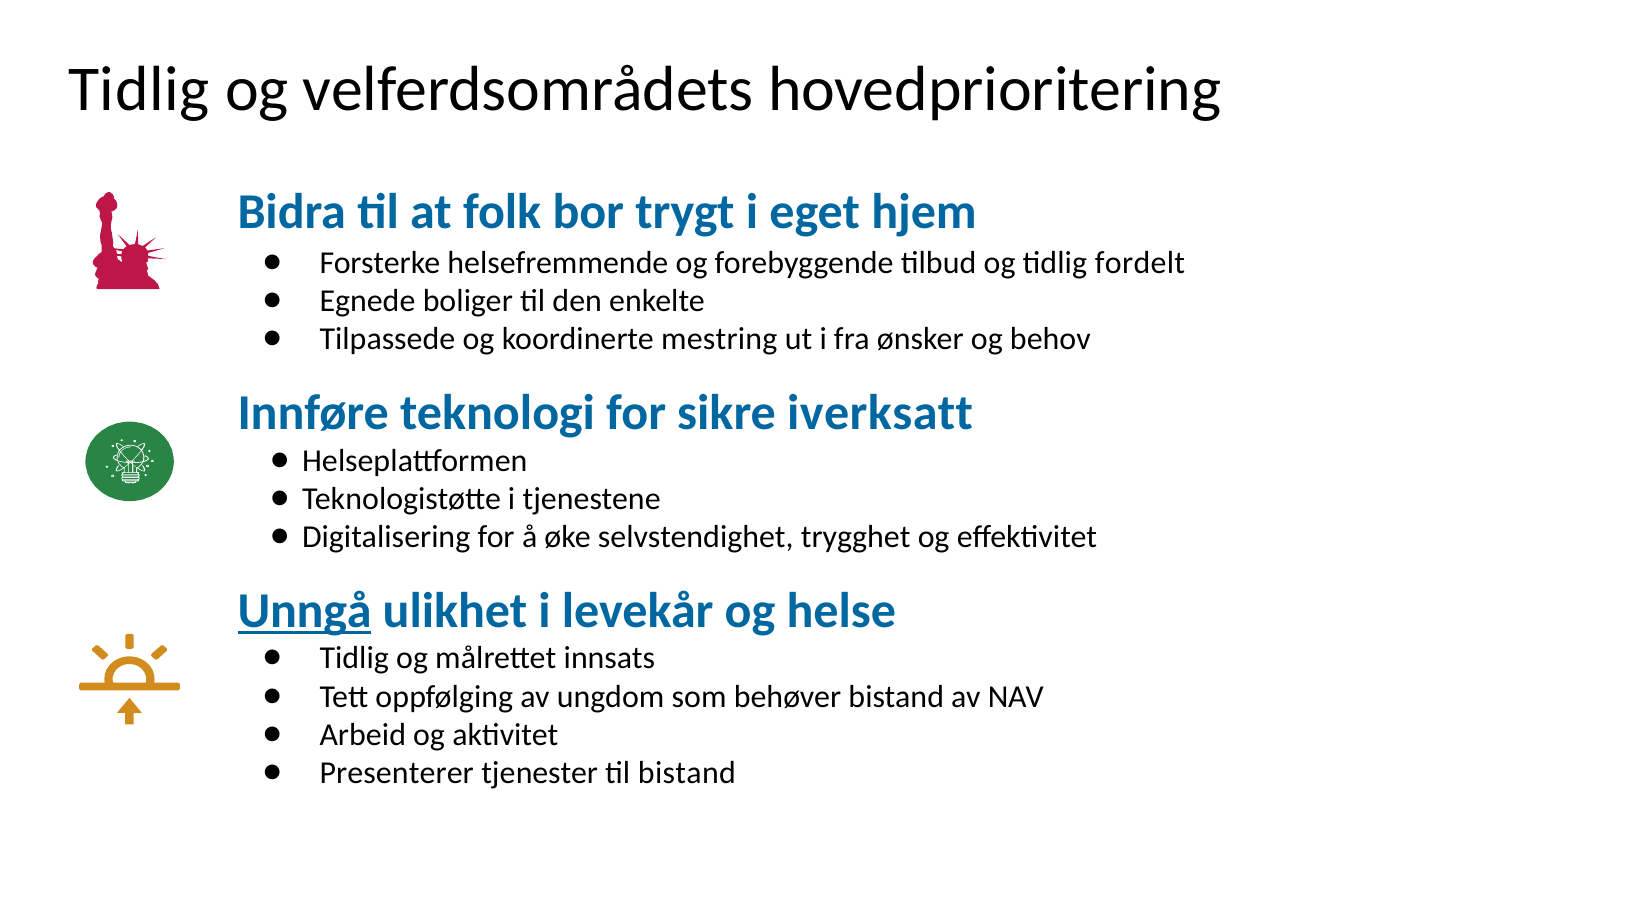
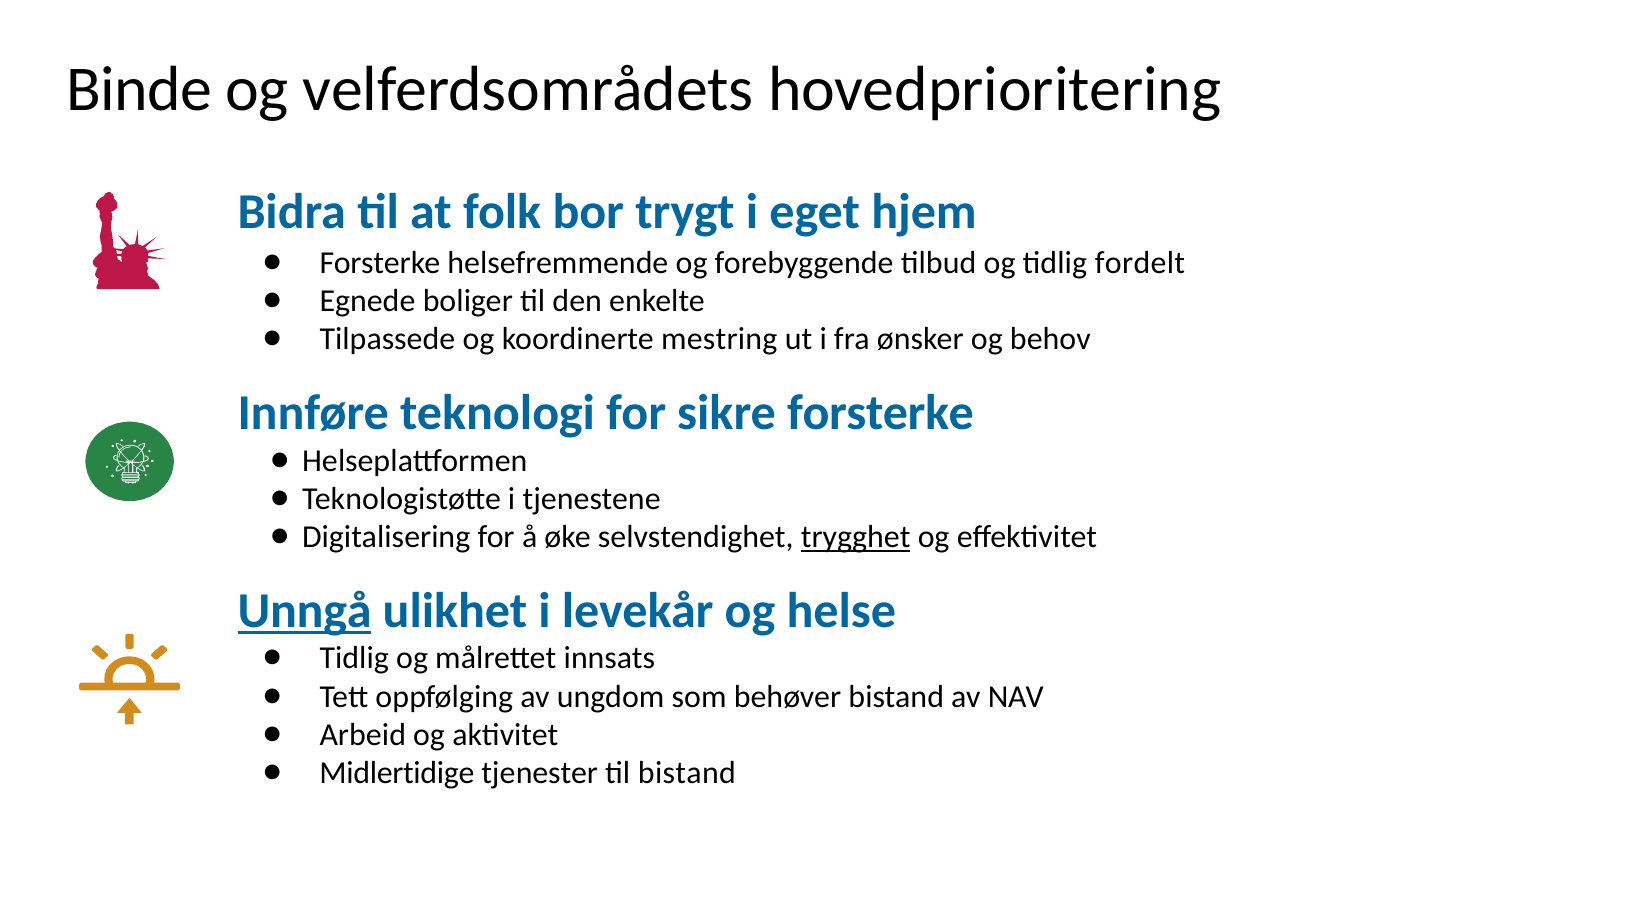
Tidlig at (139, 89): Tidlig -> Binde
sikre iverksatt: iverksatt -> forsterke
trygghet underline: none -> present
Presenterer: Presenterer -> Midlertidige
